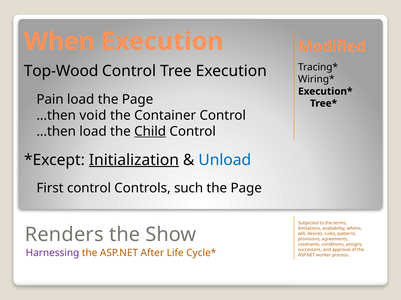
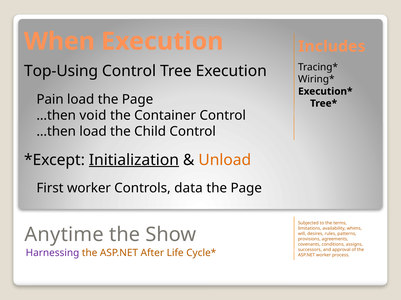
Modified: Modified -> Includes
Top-Wood: Top-Wood -> Top-Using
Child underline: present -> none
Unload colour: blue -> orange
First control: control -> worker
such: such -> data
Renders: Renders -> Anytime
